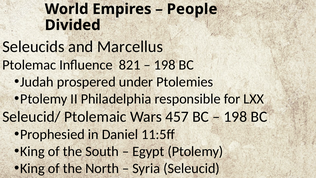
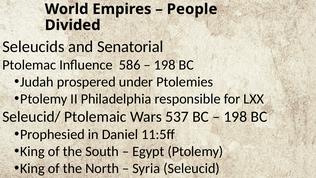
Marcellus: Marcellus -> Senatorial
821: 821 -> 586
457: 457 -> 537
